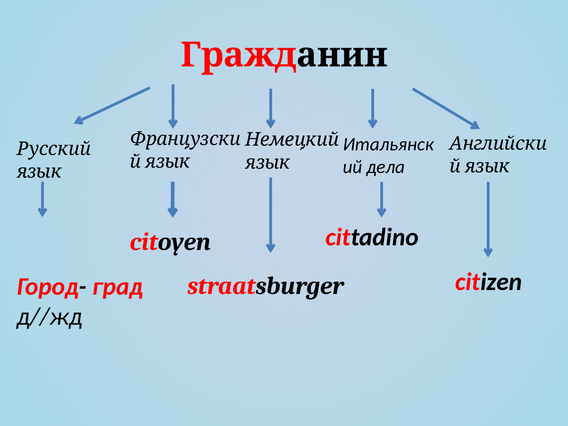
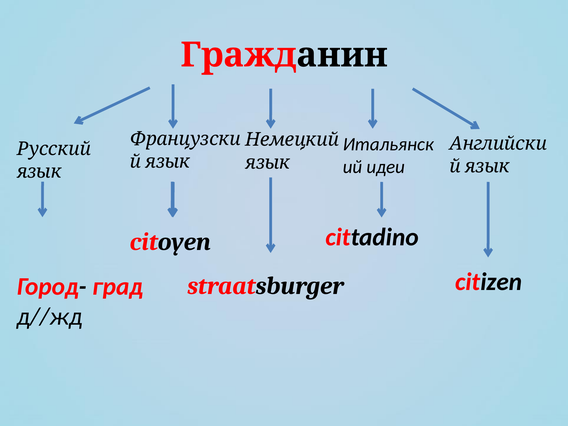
дела: дела -> идеи
